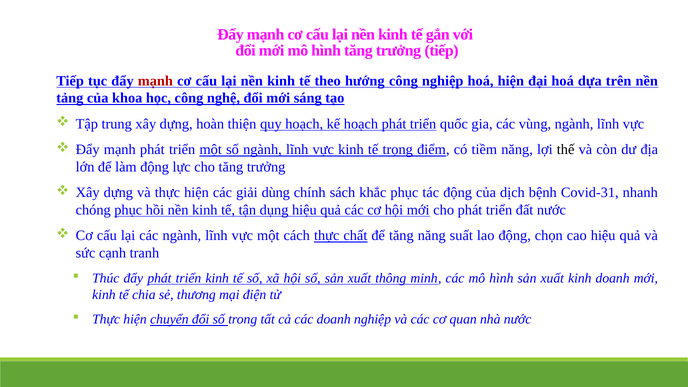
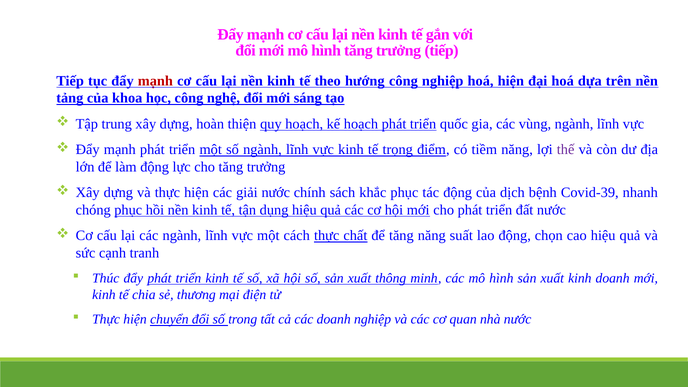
thế colour: black -> purple
giải dùng: dùng -> nước
Covid-31: Covid-31 -> Covid-39
